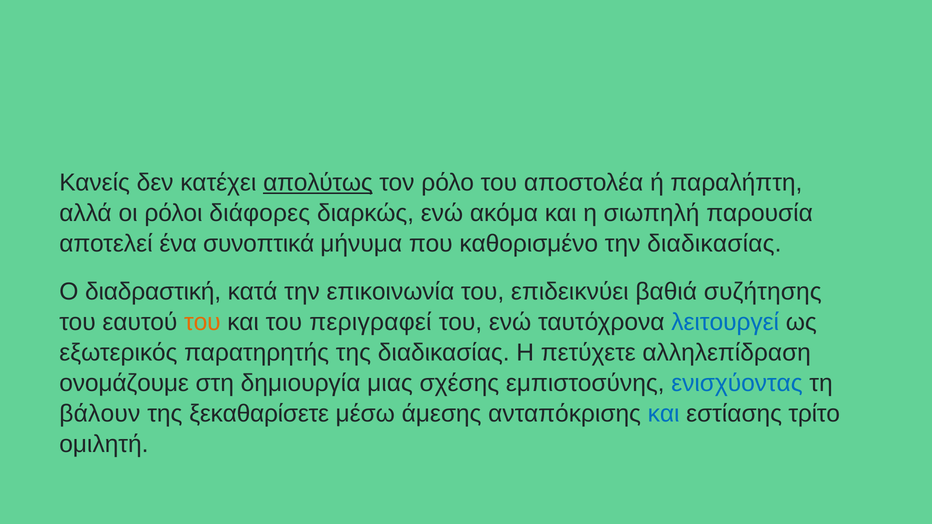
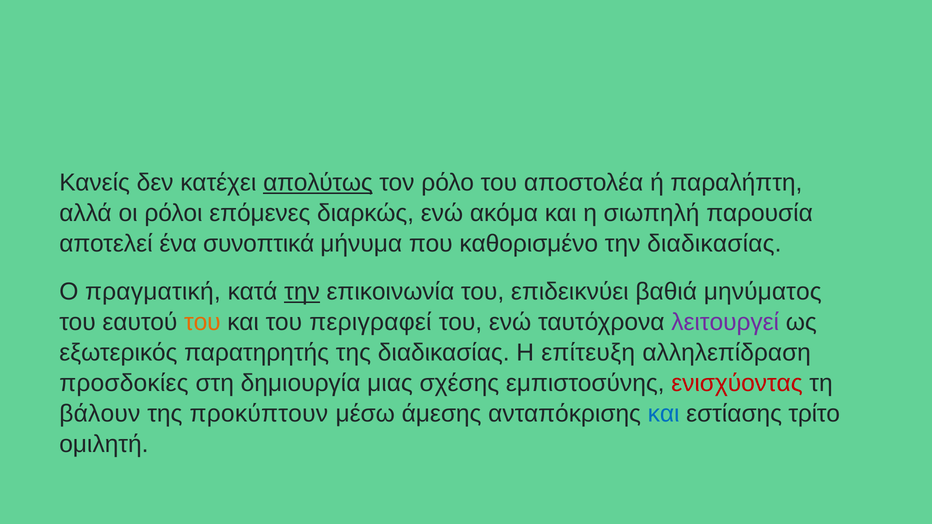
διάφορες: διάφορες -> επόμενες
διαδραστική: διαδραστική -> πραγματική
την at (302, 292) underline: none -> present
συζήτησης: συζήτησης -> μηνύματος
λειτουργεί colour: blue -> purple
πετύχετε: πετύχετε -> επίτευξη
ονομάζουμε: ονομάζουμε -> προσδοκίες
ενισχύοντας colour: blue -> red
ξεκαθαρίσετε: ξεκαθαρίσετε -> προκύπτουν
